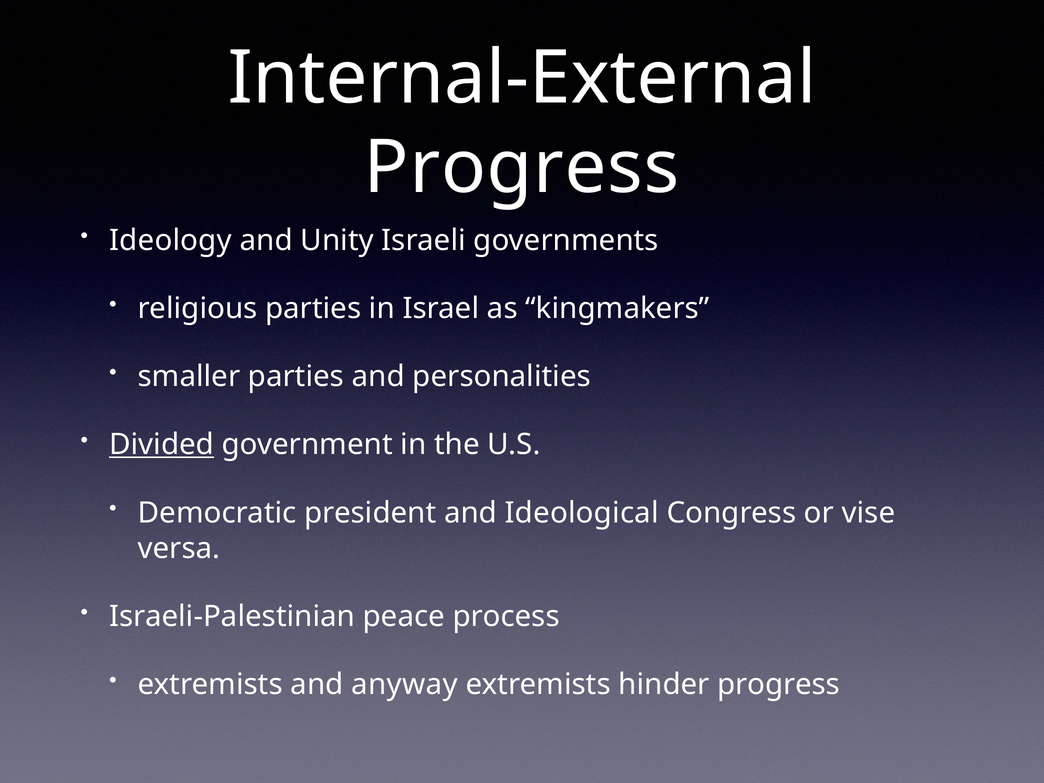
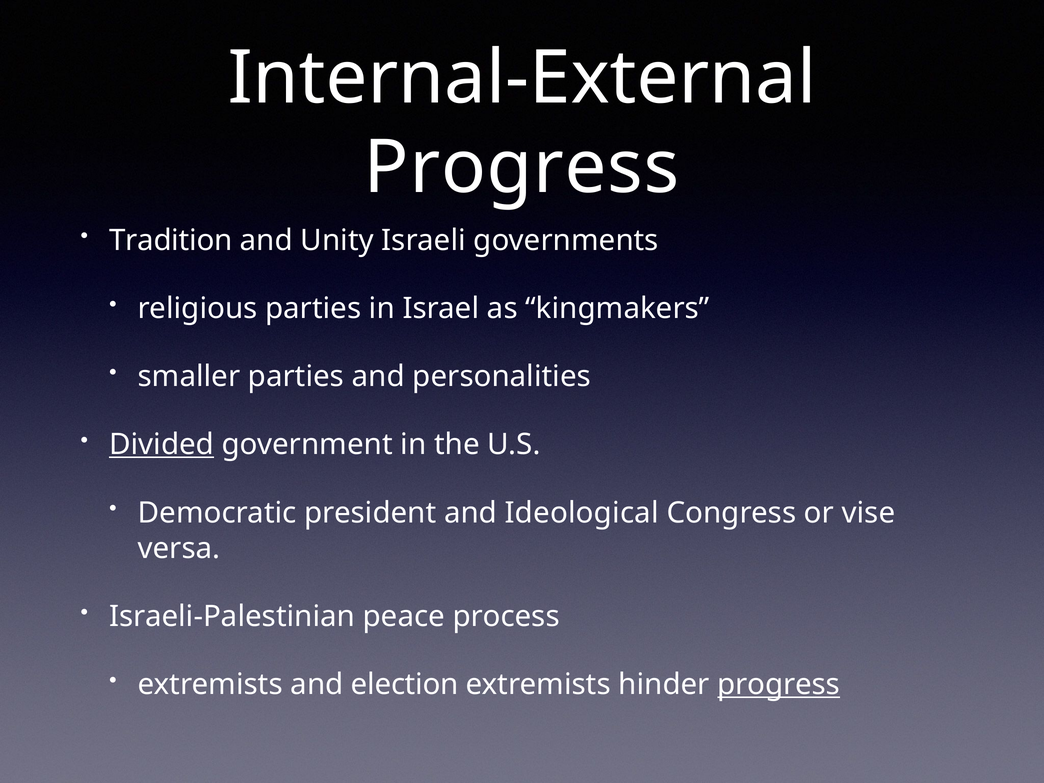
Ideology: Ideology -> Tradition
anyway: anyway -> election
progress at (779, 684) underline: none -> present
